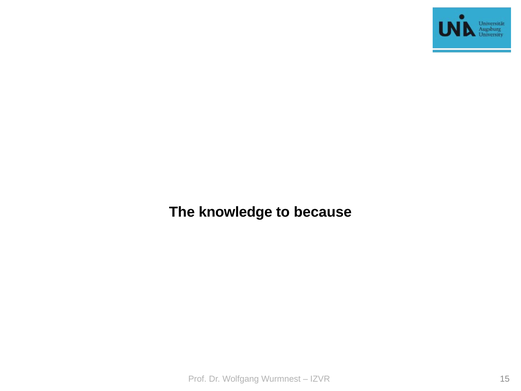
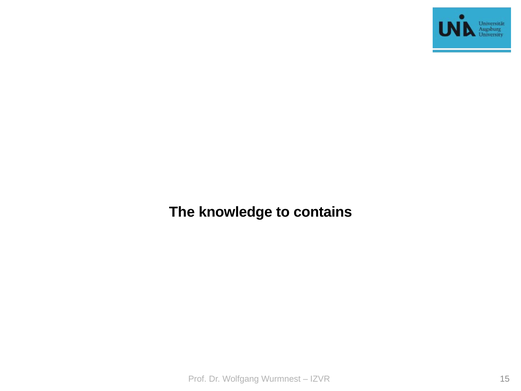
because: because -> contains
